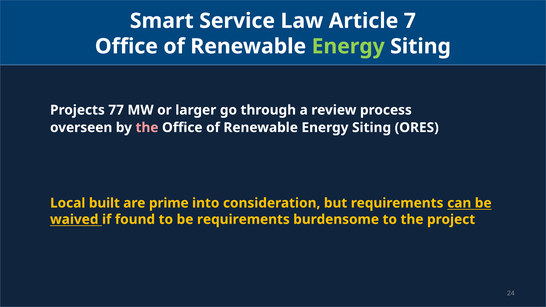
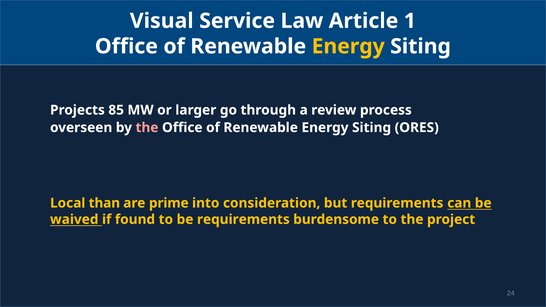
Smart: Smart -> Visual
7: 7 -> 1
Energy at (348, 46) colour: light green -> yellow
77: 77 -> 85
built: built -> than
